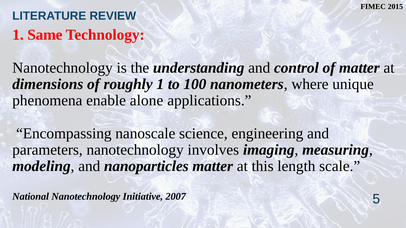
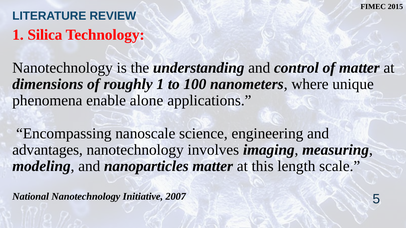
Same: Same -> Silica
parameters: parameters -> advantages
